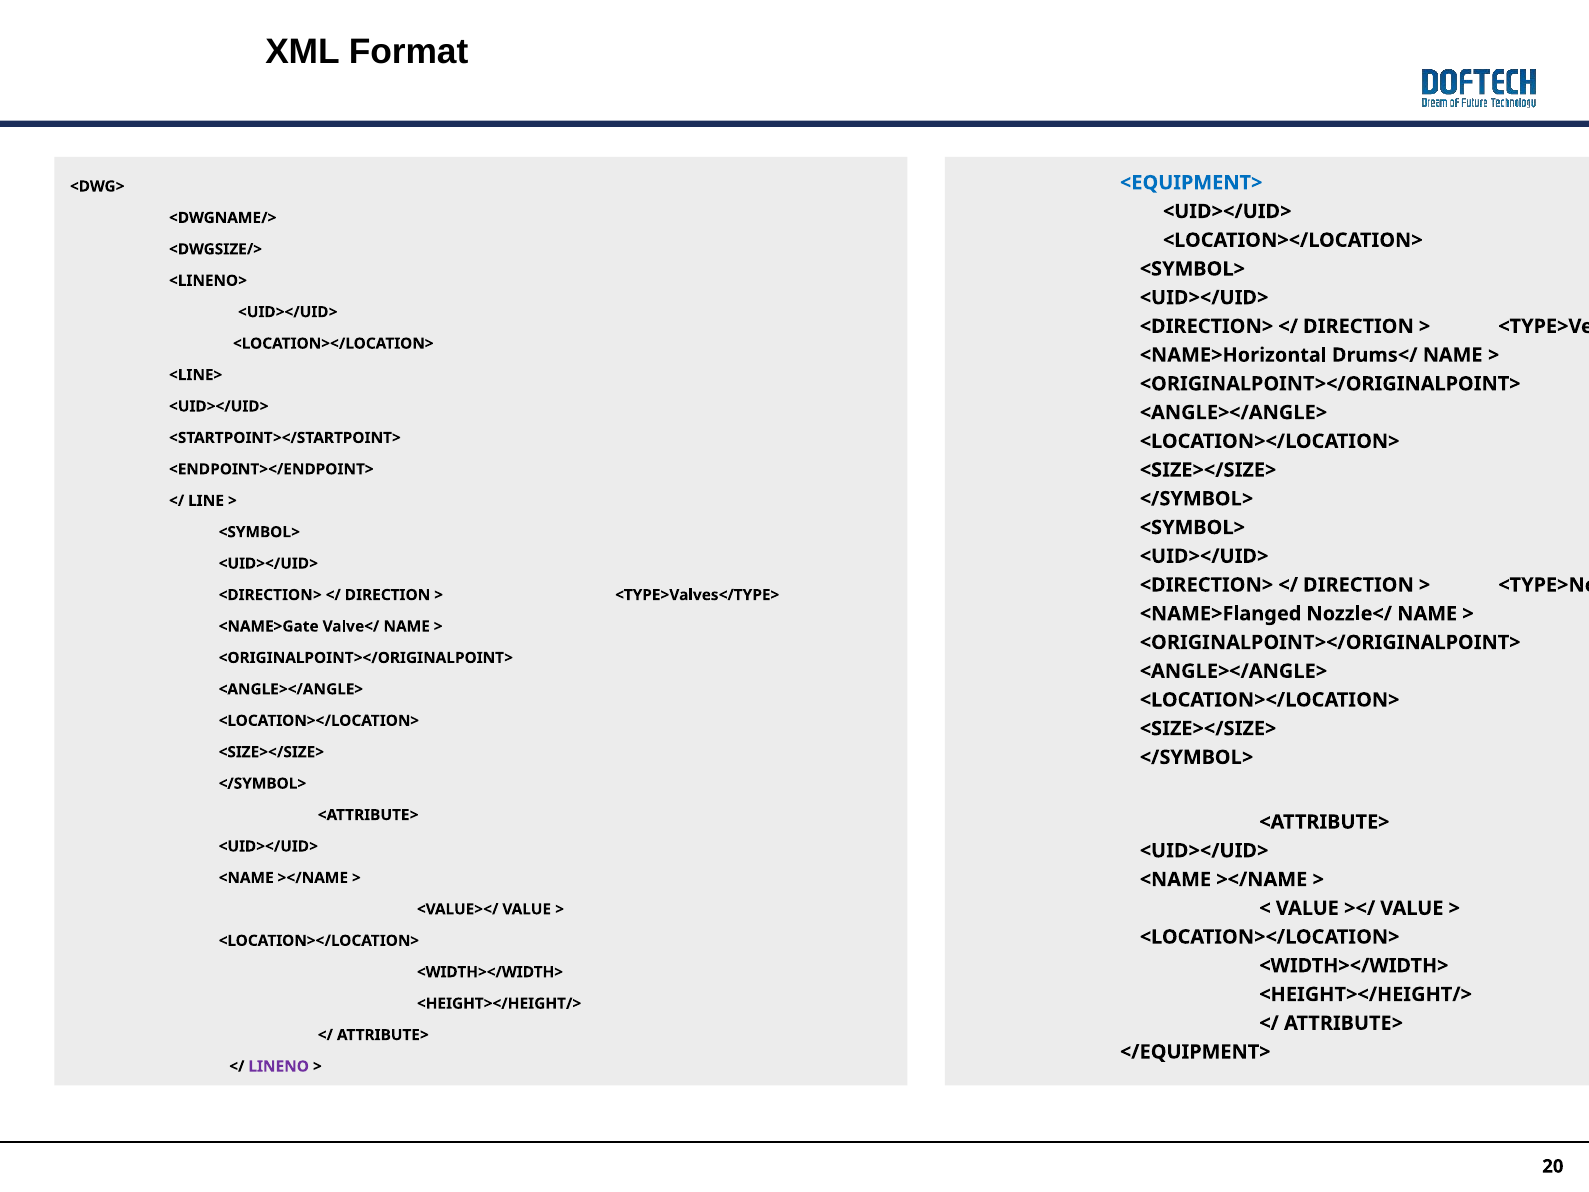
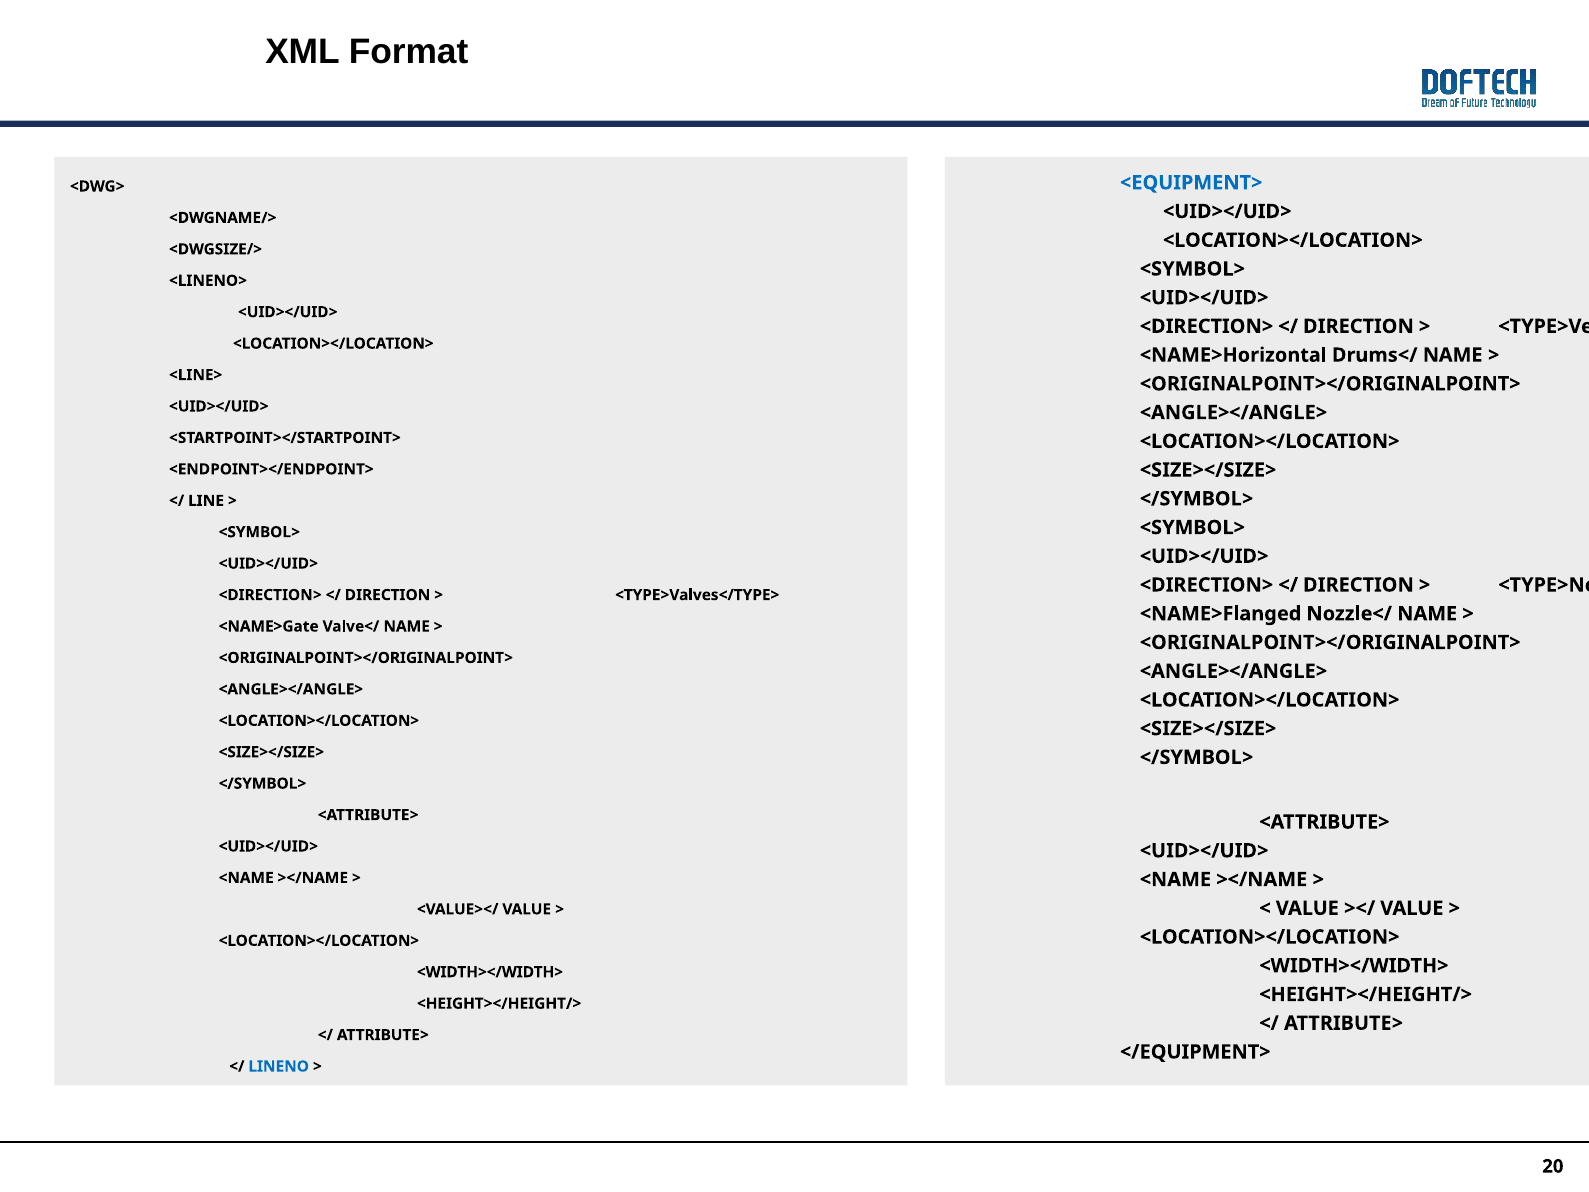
LINENO colour: purple -> blue
